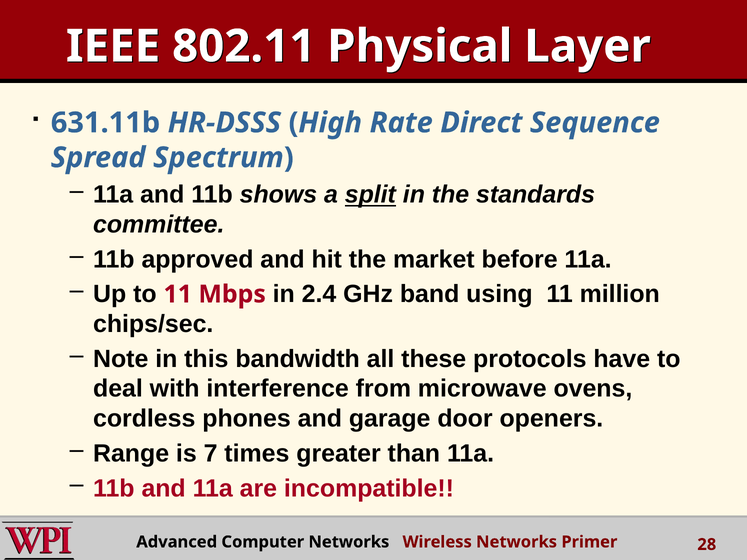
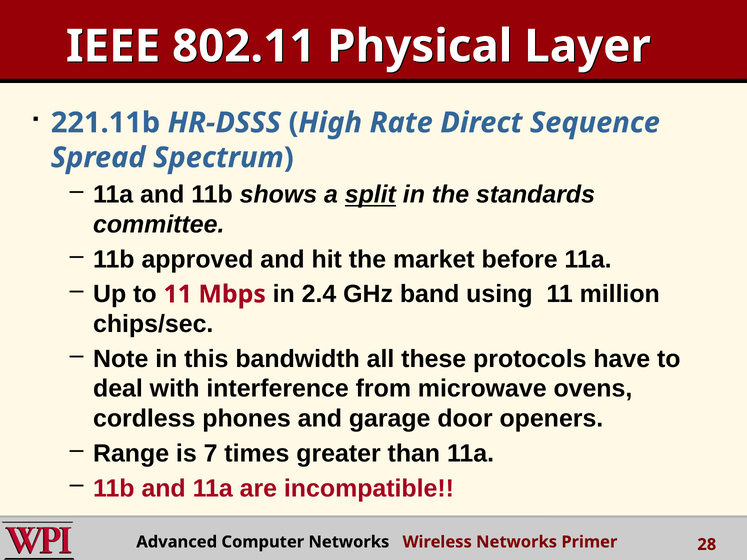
631.11b: 631.11b -> 221.11b
